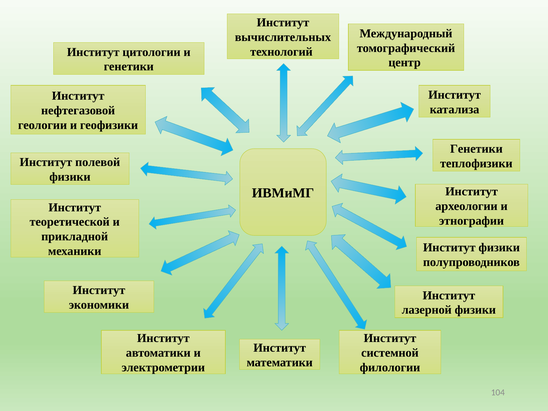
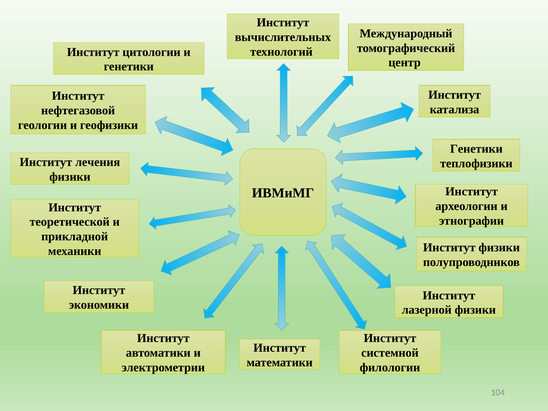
полевой: полевой -> лечения
